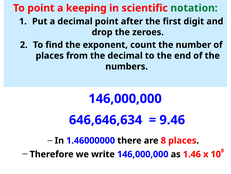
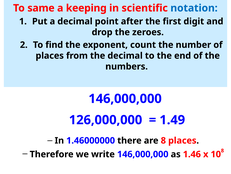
To point: point -> same
notation colour: green -> blue
646,646,634: 646,646,634 -> 126,000,000
9.46: 9.46 -> 1.49
